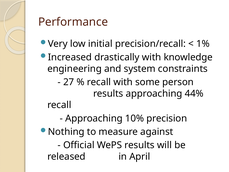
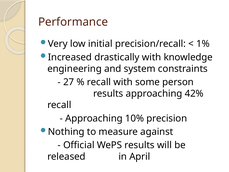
44%: 44% -> 42%
